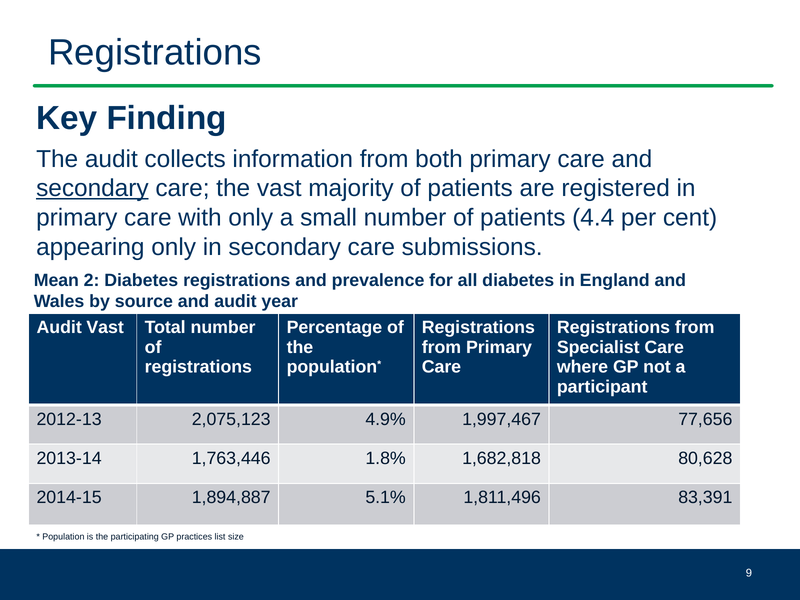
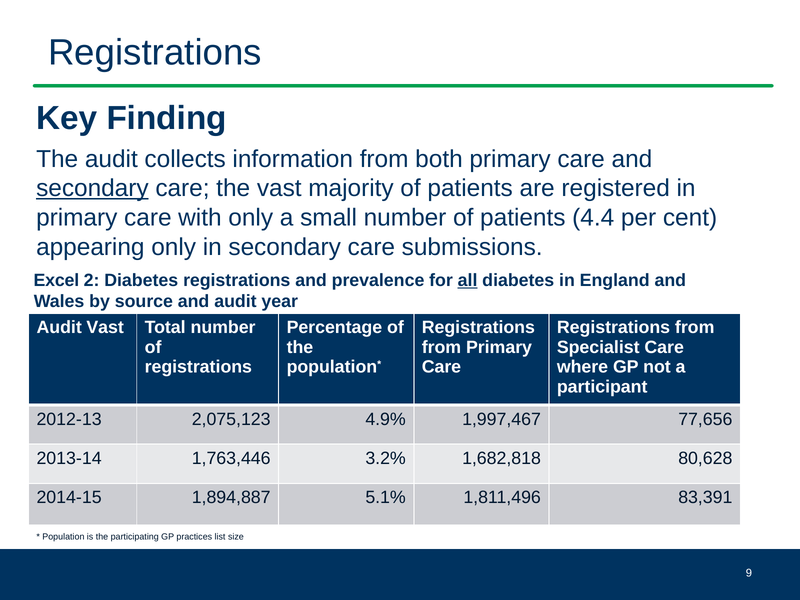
Mean: Mean -> Excel
all underline: none -> present
1.8%: 1.8% -> 3.2%
